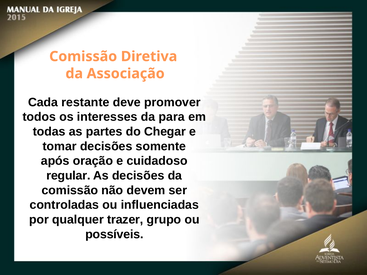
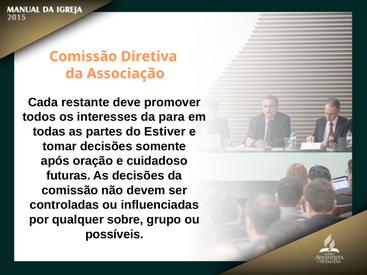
Chegar: Chegar -> Estiver
regular: regular -> futuras
trazer: trazer -> sobre
